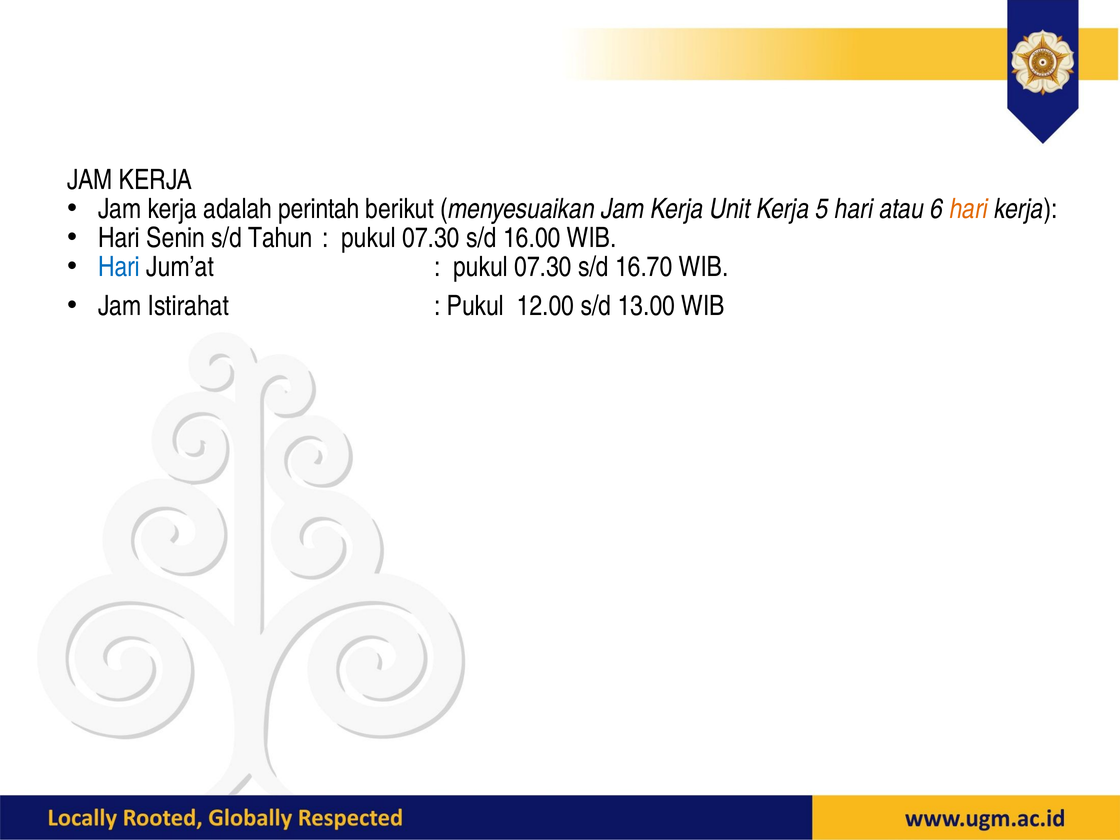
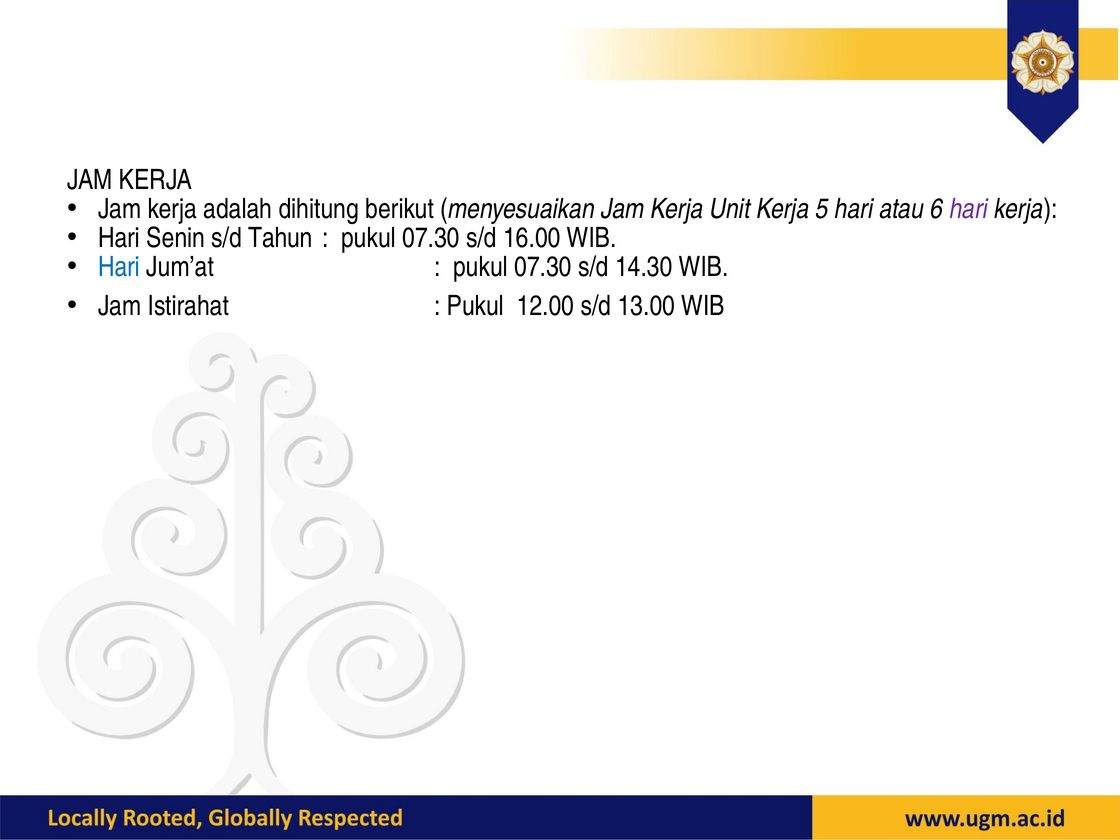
perintah: perintah -> dihitung
hari at (969, 209) colour: orange -> purple
16.70: 16.70 -> 14.30
